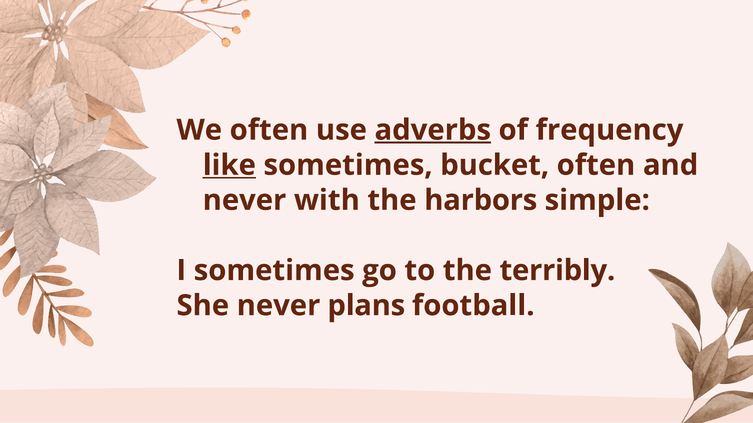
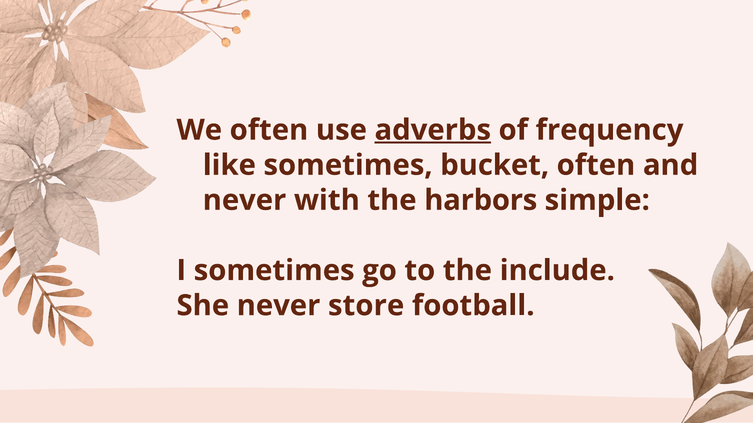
like underline: present -> none
terribly: terribly -> include
plans: plans -> store
